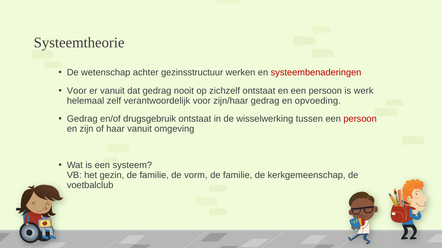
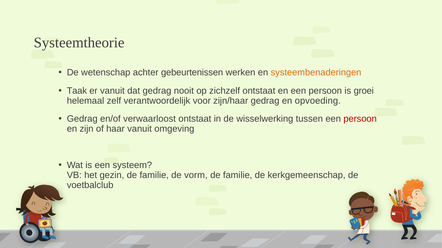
gezinsstructuur: gezinsstructuur -> gebeurtenissen
systeembenaderingen colour: red -> orange
Voor at (77, 91): Voor -> Taak
werk: werk -> groei
drugsgebruik: drugsgebruik -> verwaarloost
